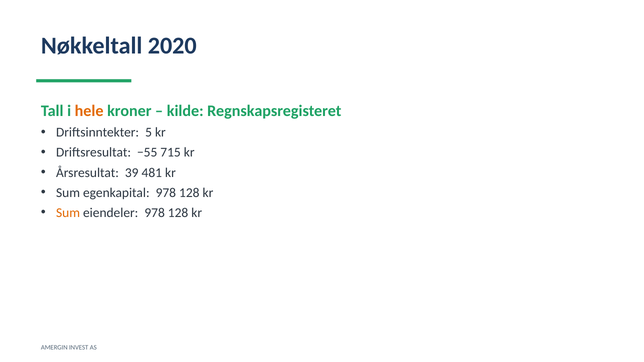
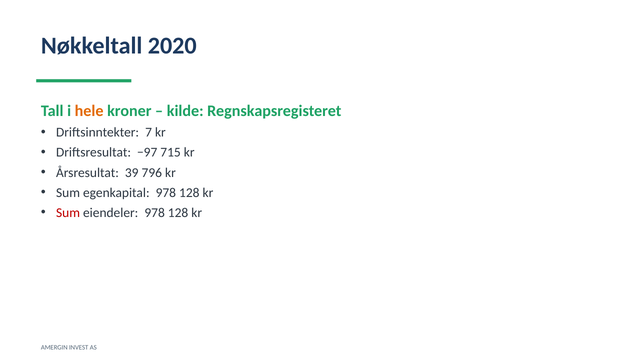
5: 5 -> 7
−55: −55 -> −97
481: 481 -> 796
Sum at (68, 213) colour: orange -> red
